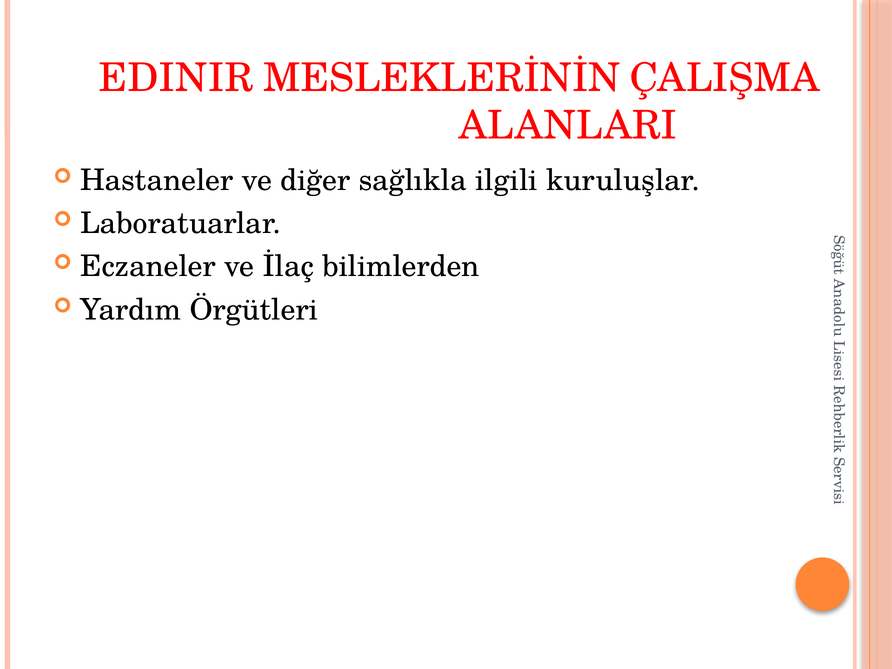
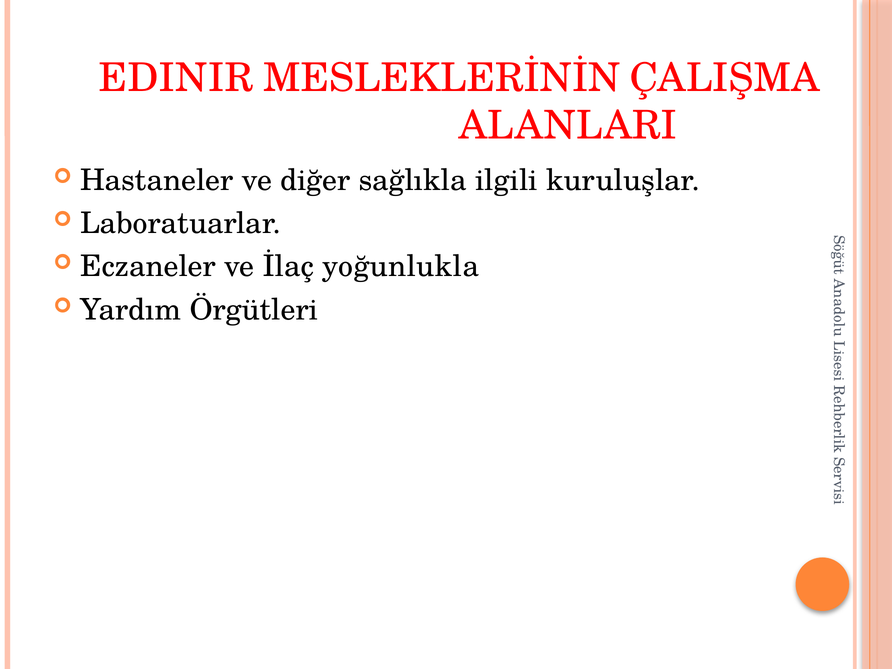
bilimlerden: bilimlerden -> yoğunlukla
